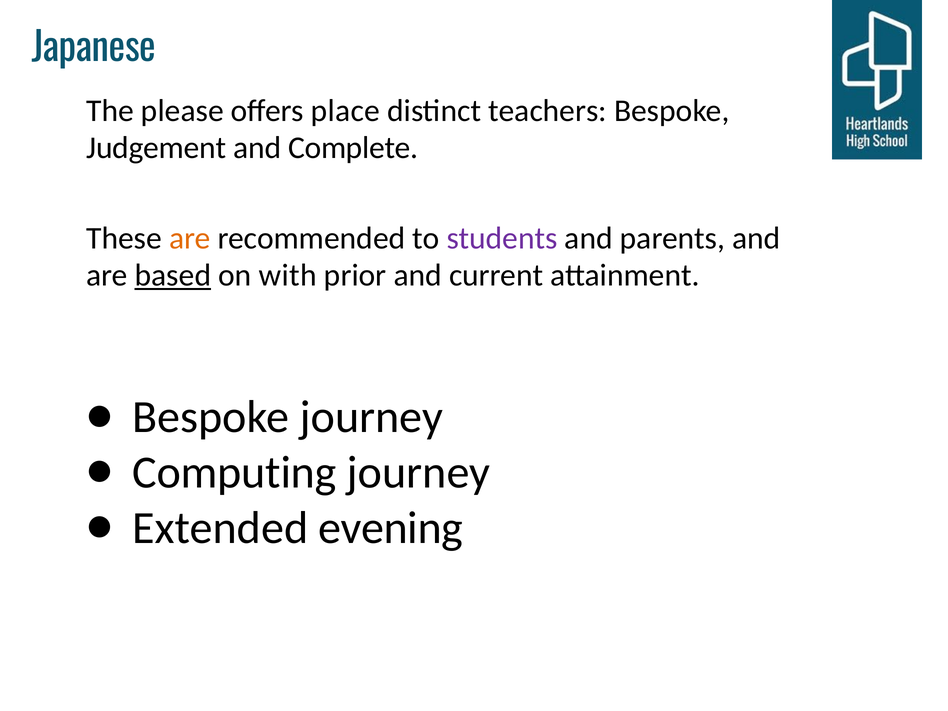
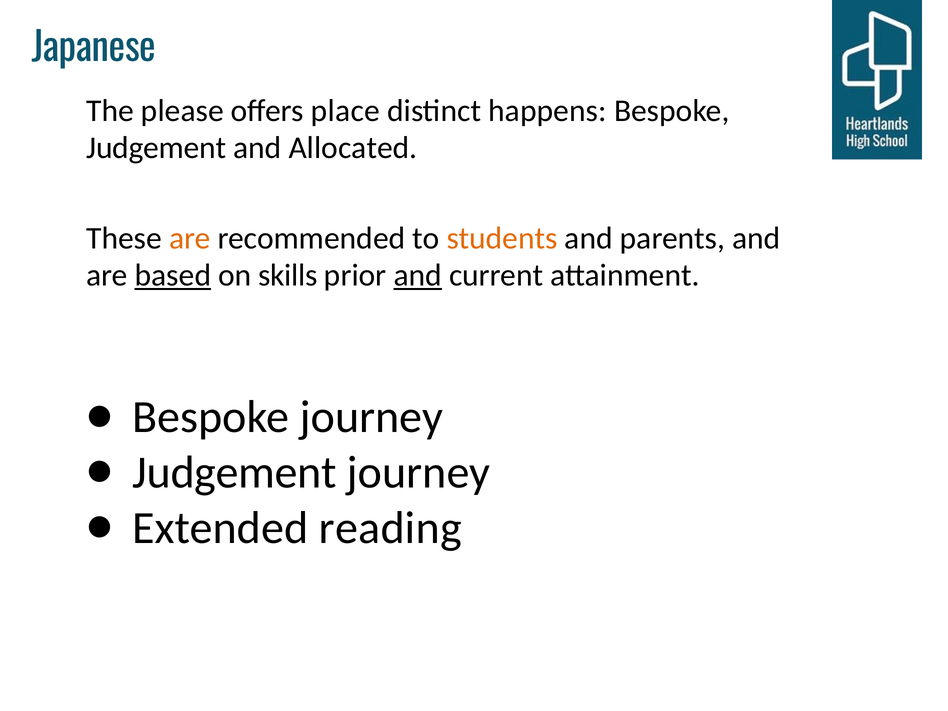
teachers: teachers -> happens
Complete: Complete -> Allocated
students colour: purple -> orange
with: with -> skills
and at (418, 275) underline: none -> present
Computing at (234, 472): Computing -> Judgement
evening: evening -> reading
